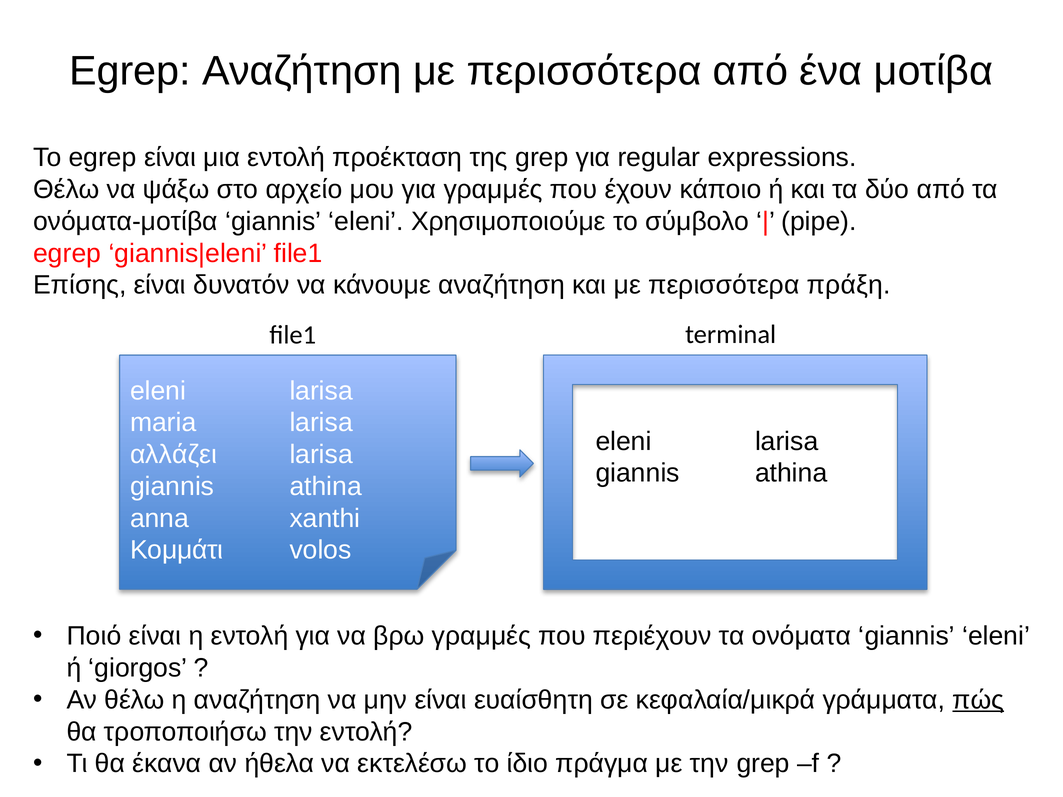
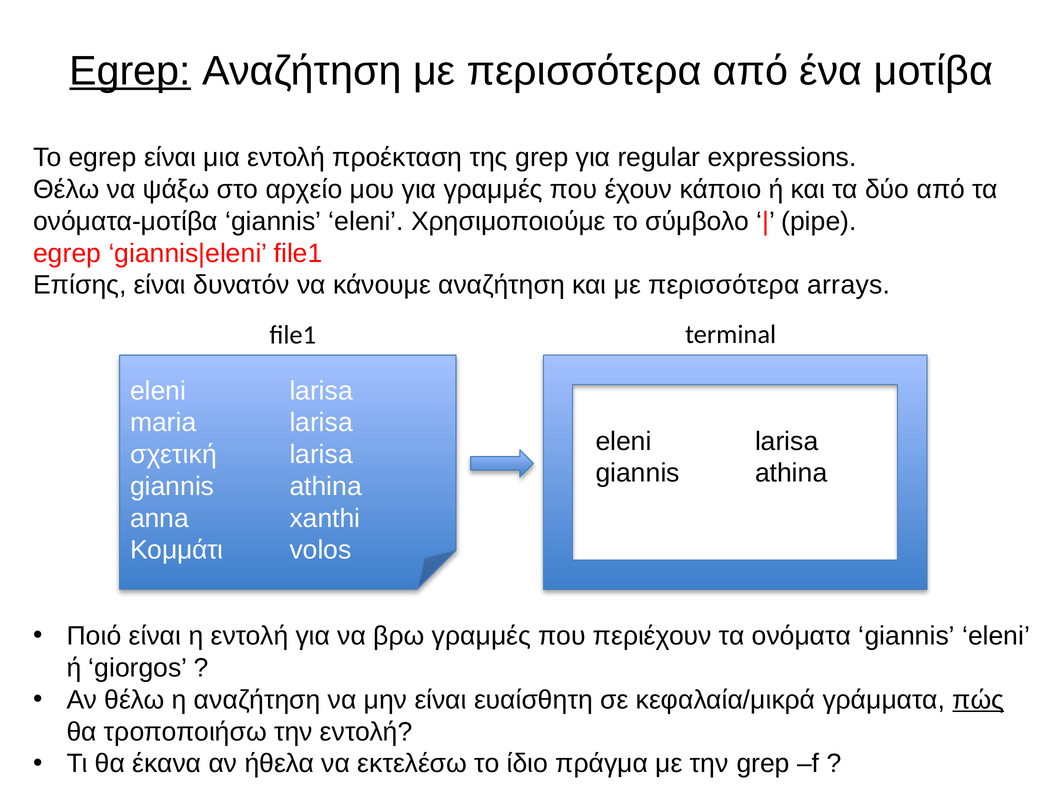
Egrep at (130, 71) underline: none -> present
πράξη: πράξη -> arrays
αλλάζει: αλλάζει -> σχετική
